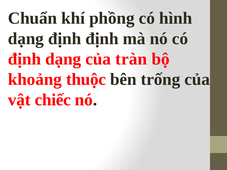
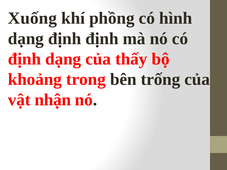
Chuẩn: Chuẩn -> Xuống
tràn: tràn -> thấy
thuộc: thuộc -> trong
chiếc: chiếc -> nhận
